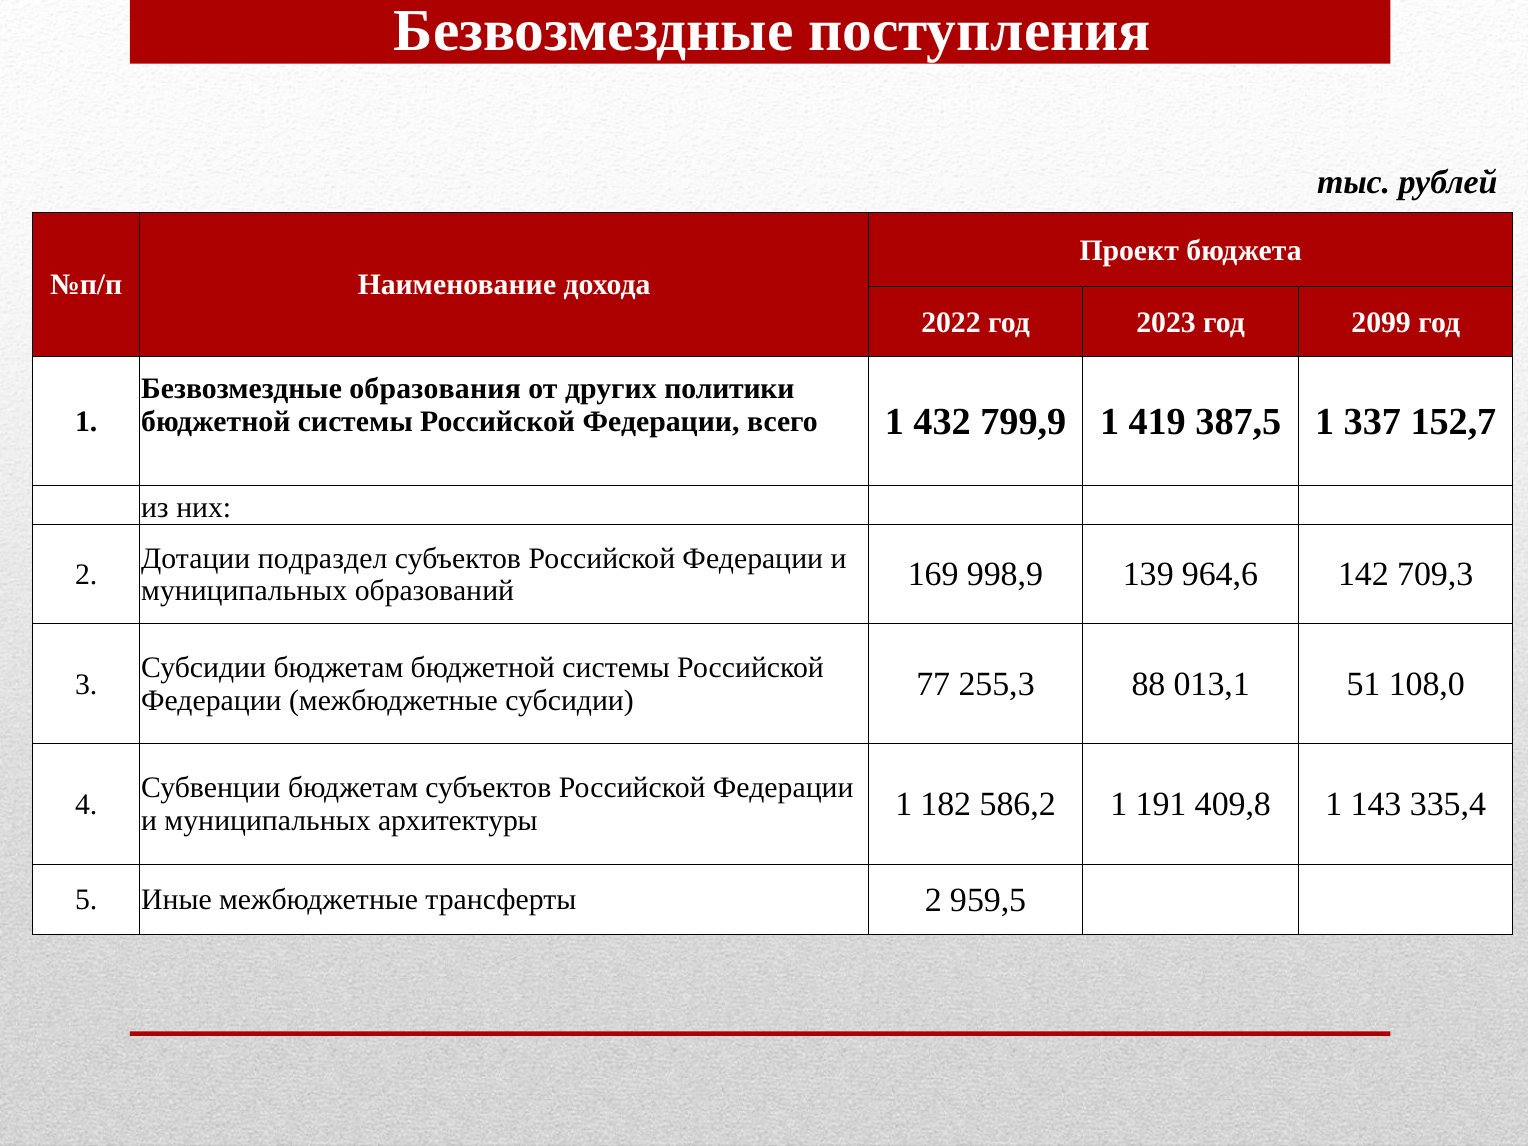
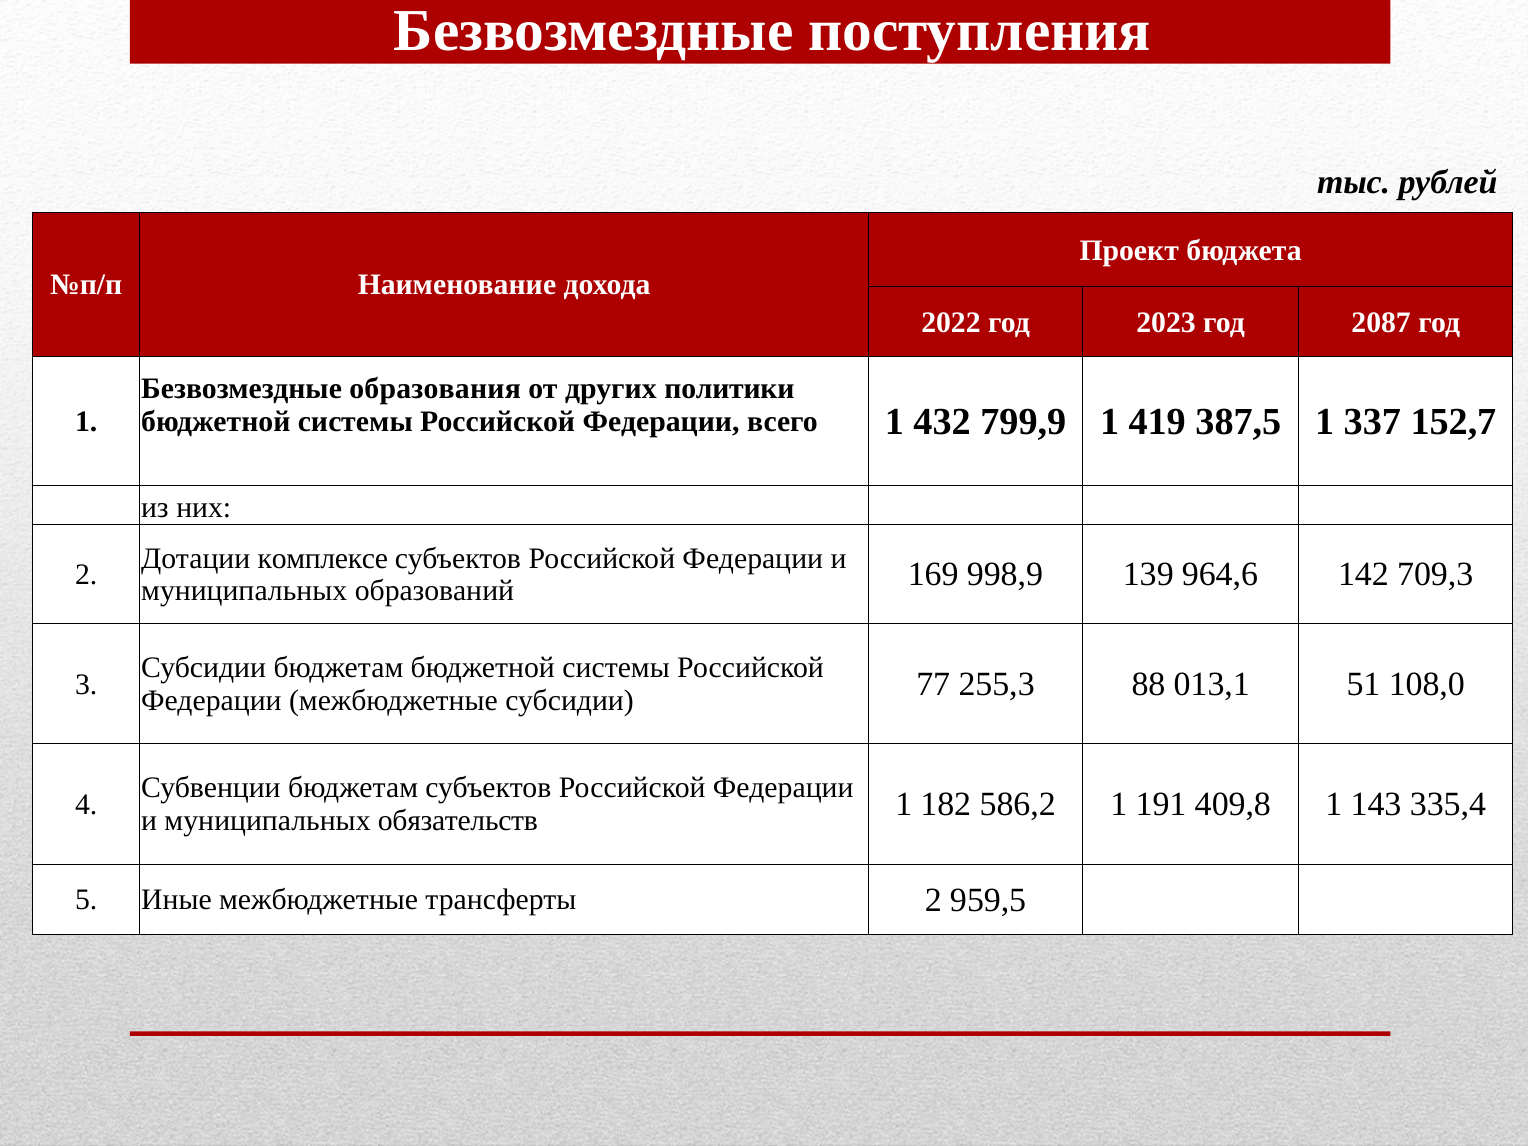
2099: 2099 -> 2087
подраздел: подраздел -> комплексе
архитектуры: архитектуры -> обязательств
